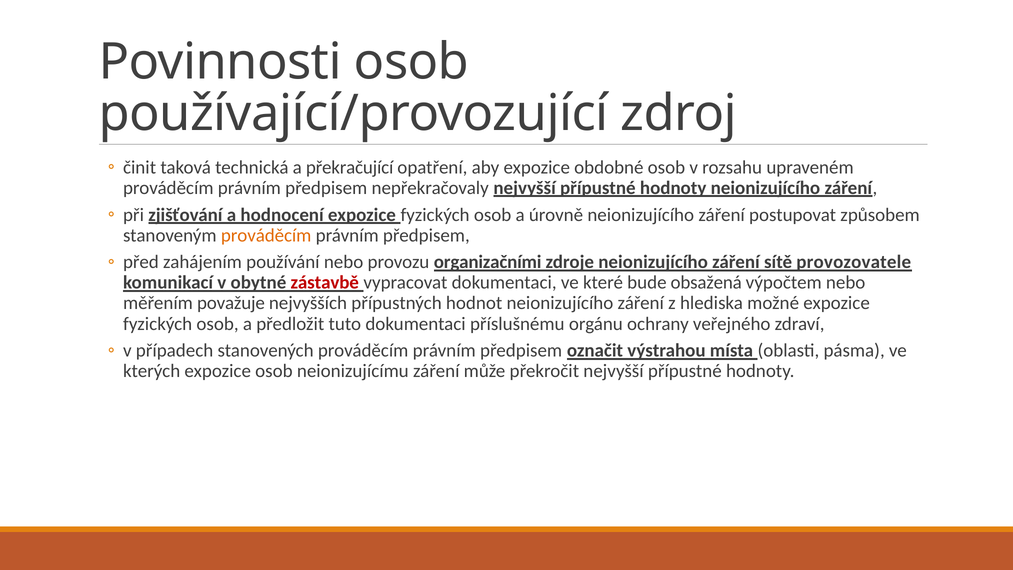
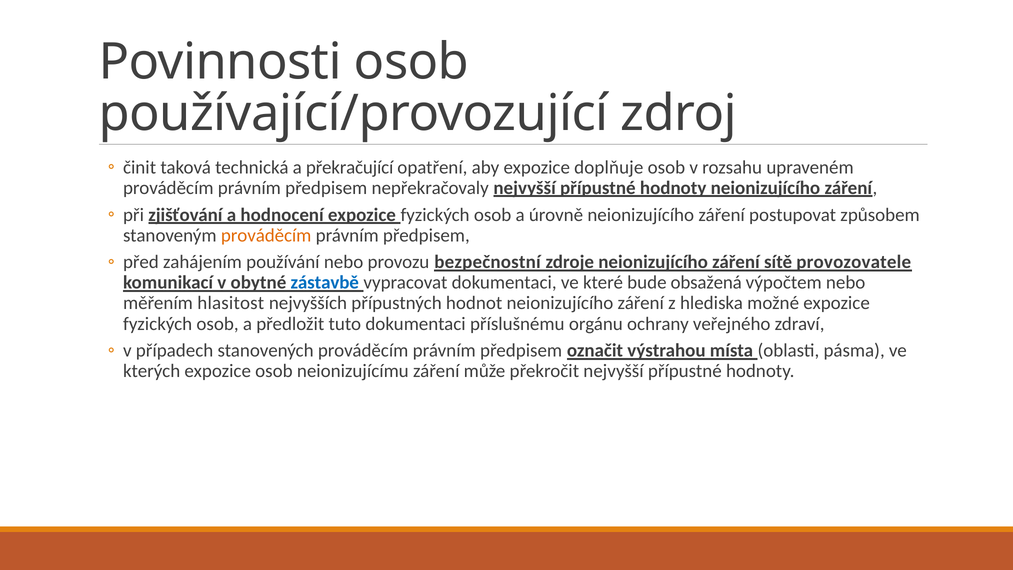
obdobné: obdobné -> doplňuje
organizačními: organizačními -> bezpečnostní
zástavbě colour: red -> blue
považuje: považuje -> hlasitost
